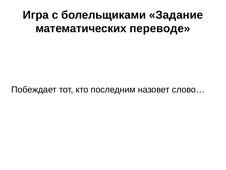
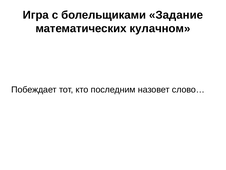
переводе: переводе -> кулачном
